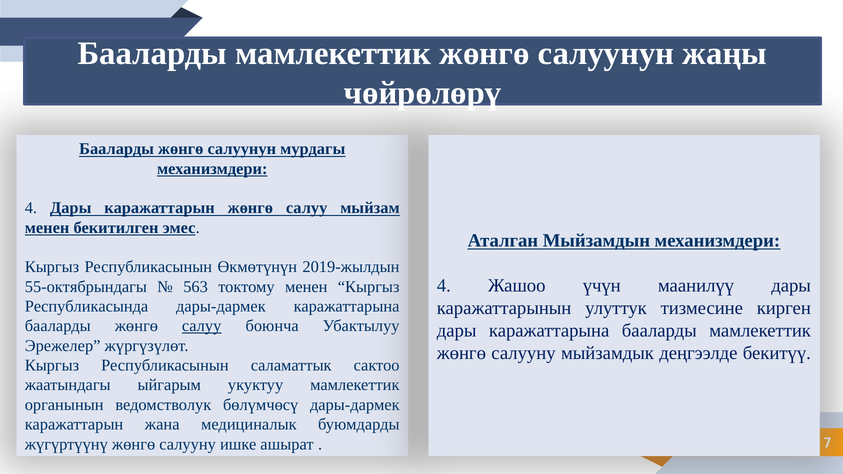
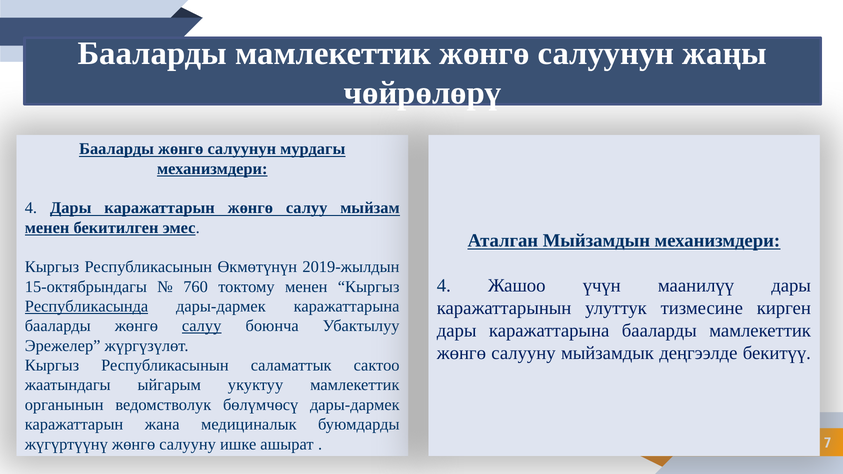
55-октябрындагы: 55-октябрындагы -> 15-октябрындагы
563: 563 -> 760
Республикасында underline: none -> present
